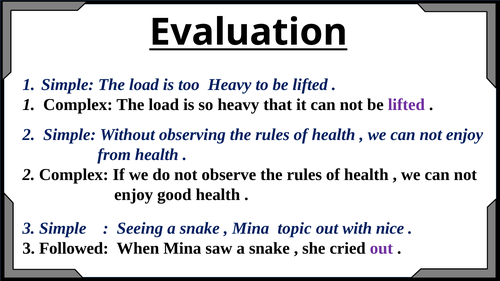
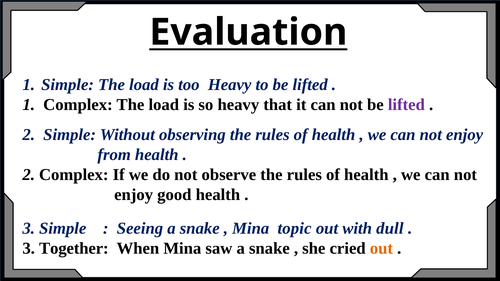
nice: nice -> dull
Followed: Followed -> Together
out at (381, 249) colour: purple -> orange
